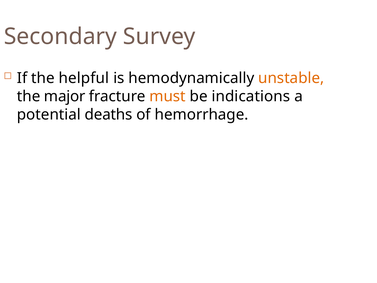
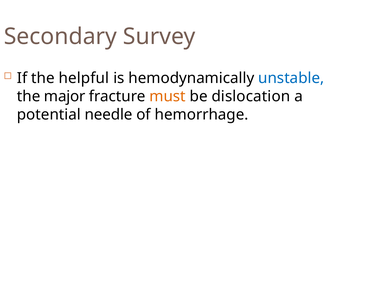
unstable colour: orange -> blue
indications: indications -> dislocation
deaths: deaths -> needle
